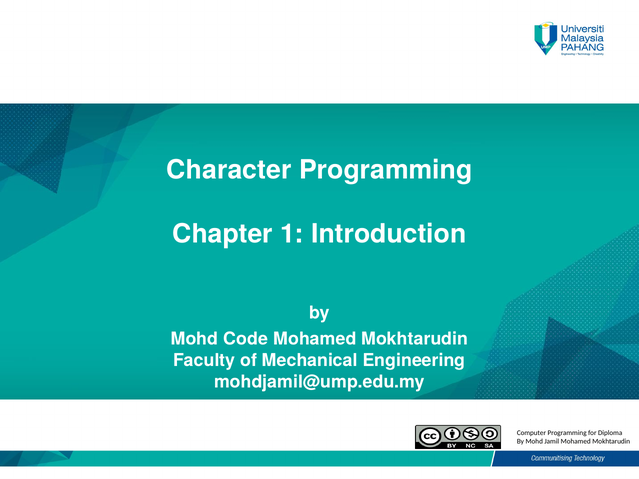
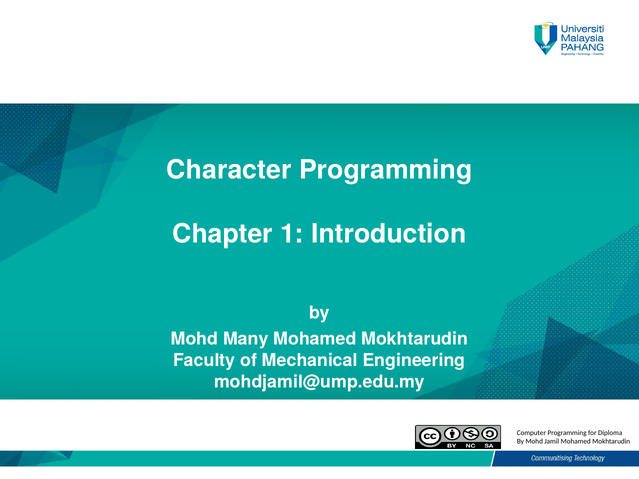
Code: Code -> Many
